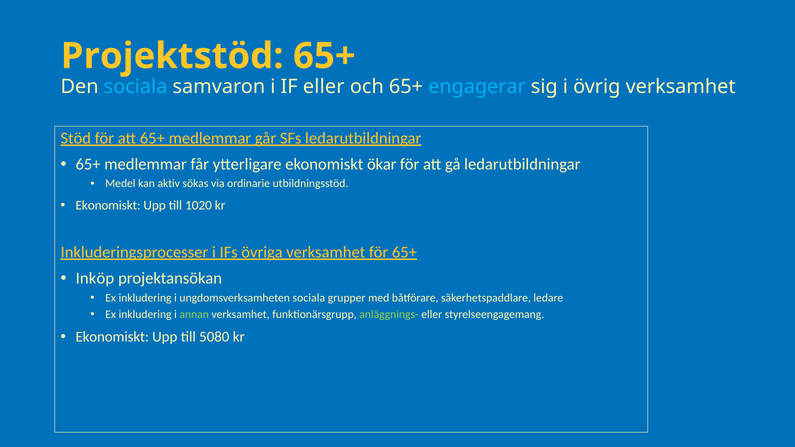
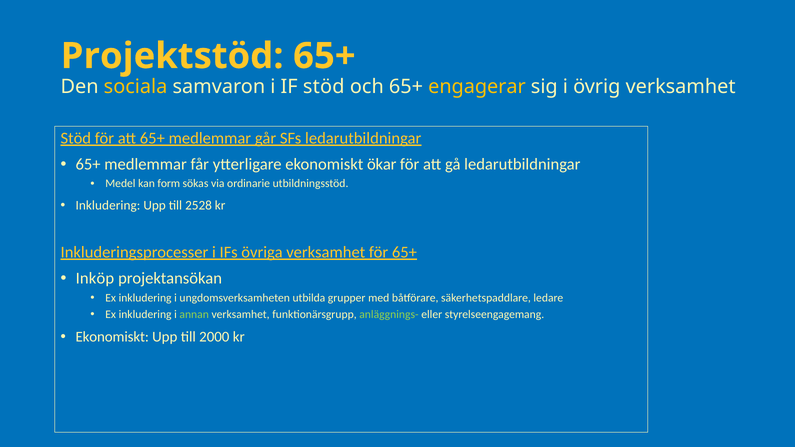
sociala at (136, 87) colour: light blue -> yellow
IF eller: eller -> stöd
engagerar colour: light blue -> yellow
aktiv: aktiv -> form
Ekonomiskt at (108, 205): Ekonomiskt -> Inkludering
1020: 1020 -> 2528
ungdomsverksamheten sociala: sociala -> utbilda
5080: 5080 -> 2000
